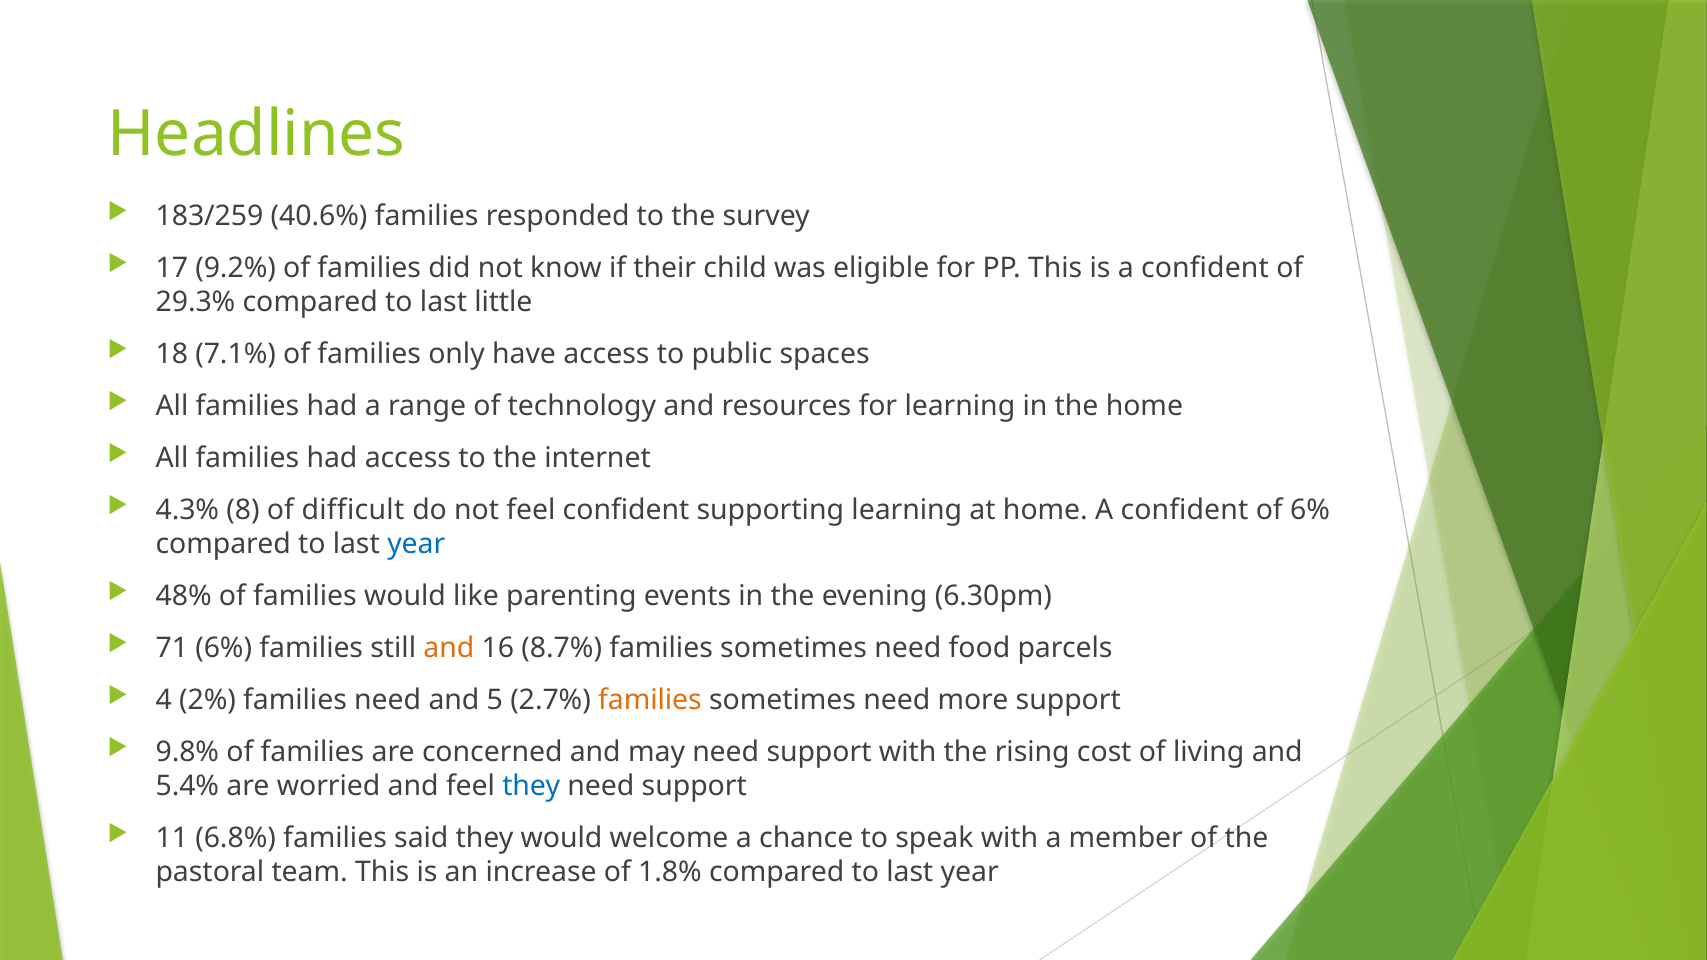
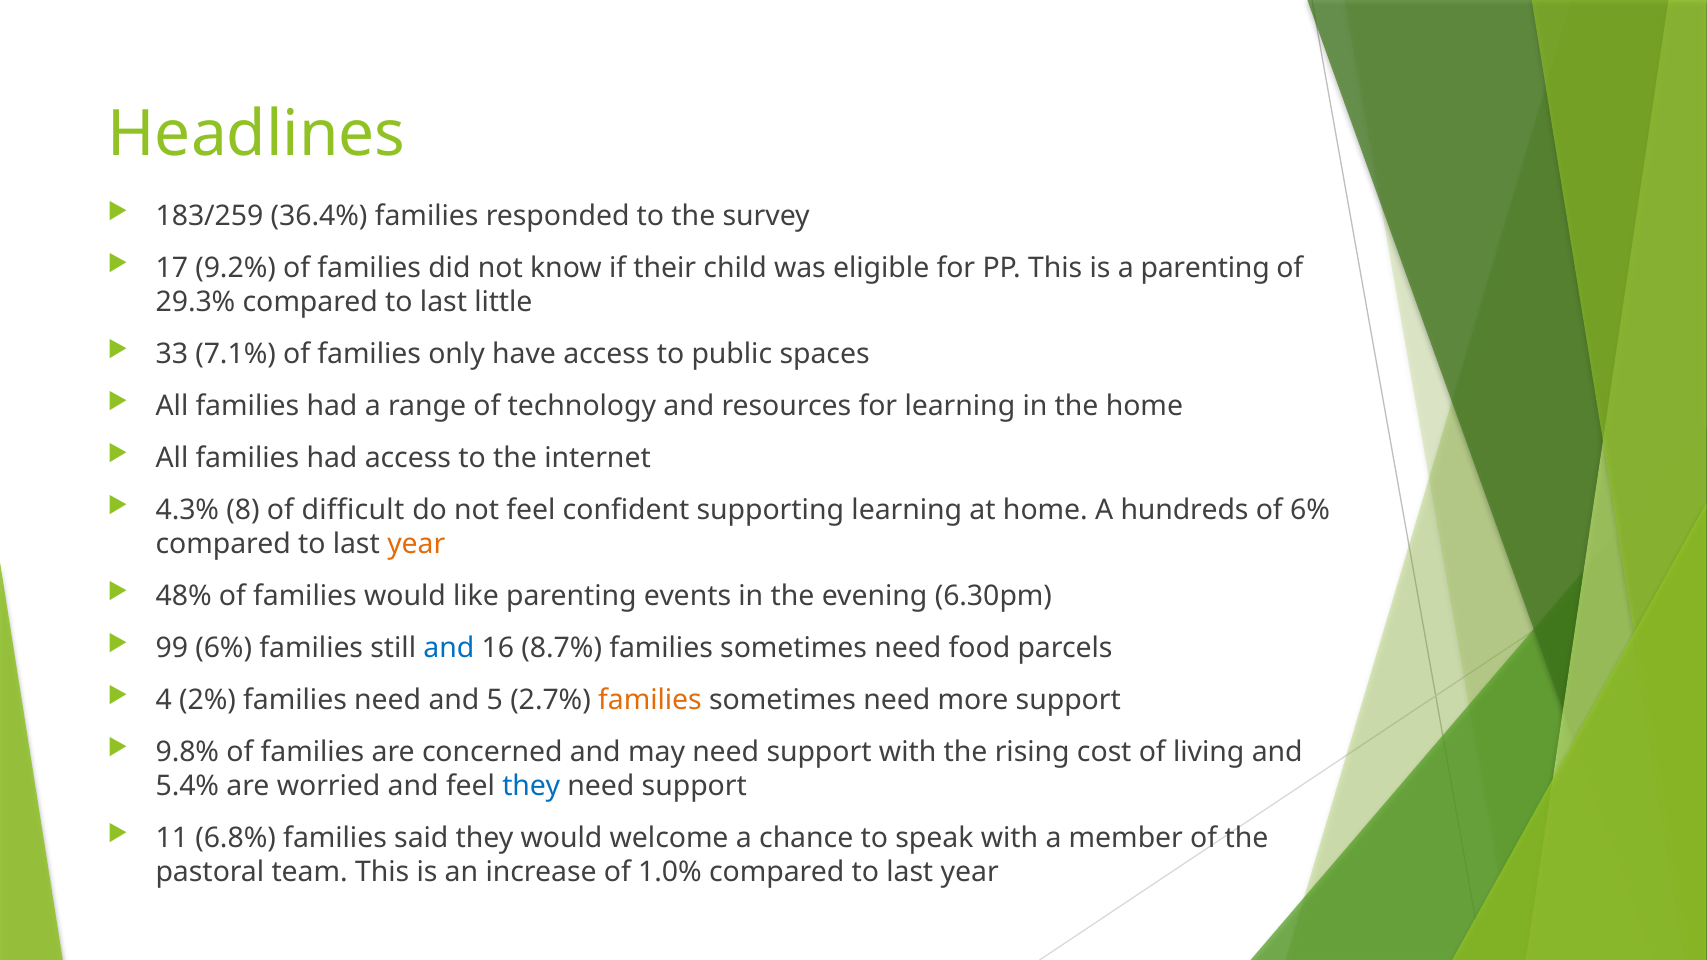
40.6%: 40.6% -> 36.4%
is a confident: confident -> parenting
18: 18 -> 33
home A confident: confident -> hundreds
year at (416, 544) colour: blue -> orange
71: 71 -> 99
and at (449, 648) colour: orange -> blue
1.8%: 1.8% -> 1.0%
